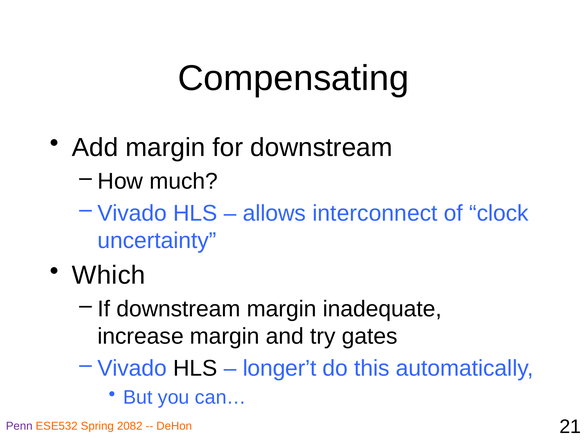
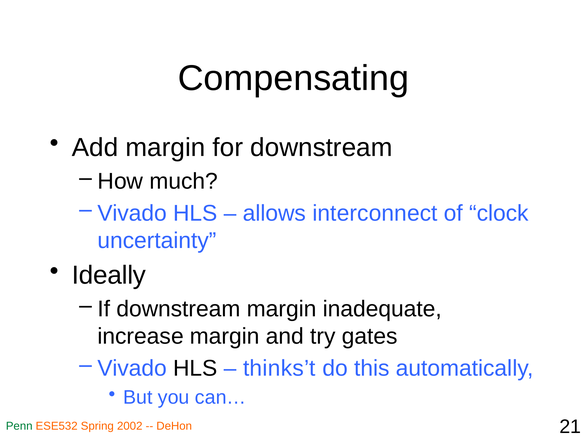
Which: Which -> Ideally
longer’t: longer’t -> thinks’t
Penn colour: purple -> green
2082: 2082 -> 2002
